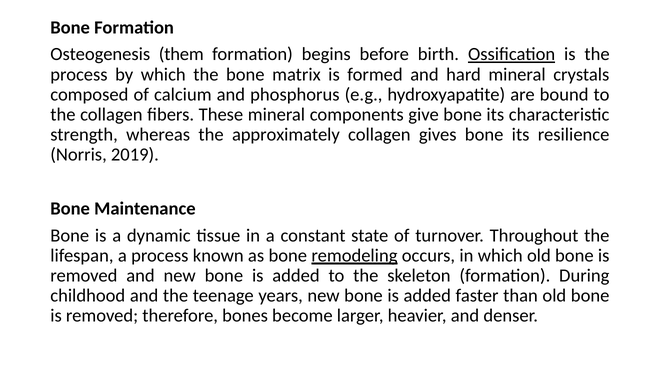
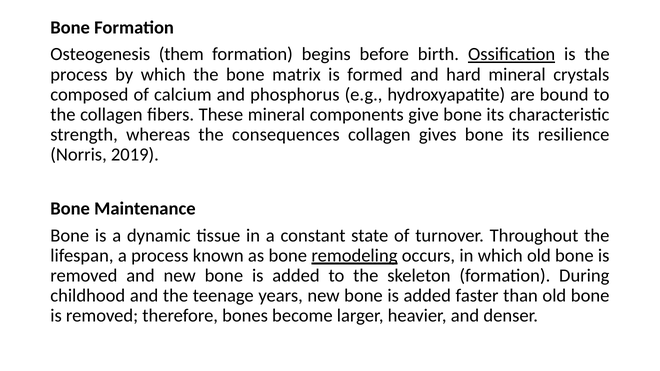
approximately: approximately -> consequences
